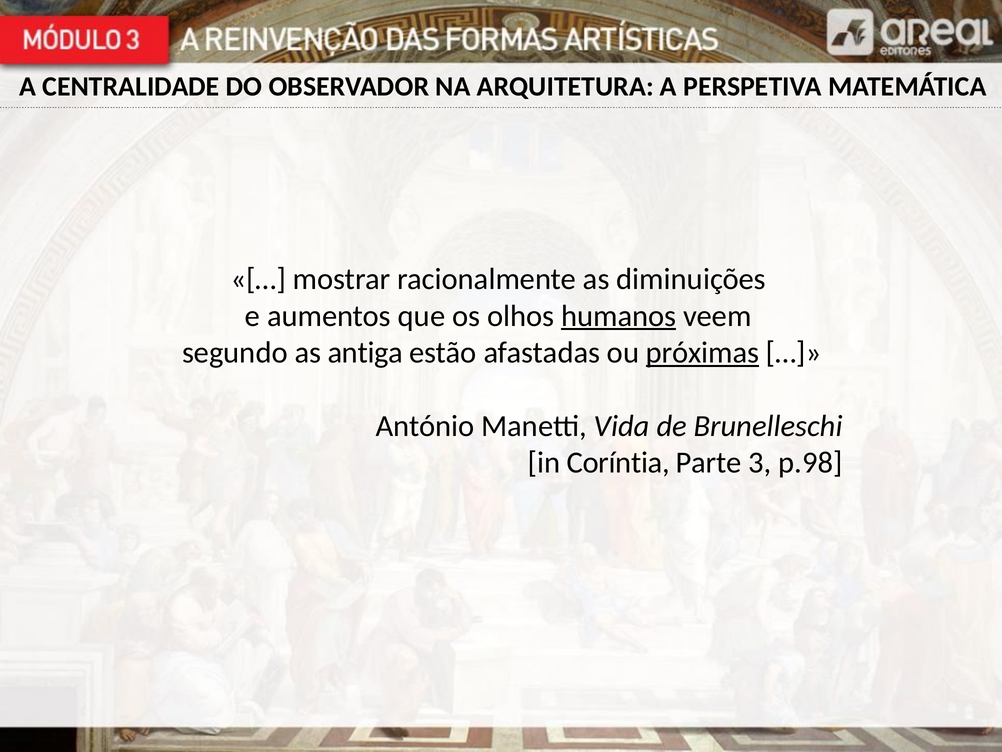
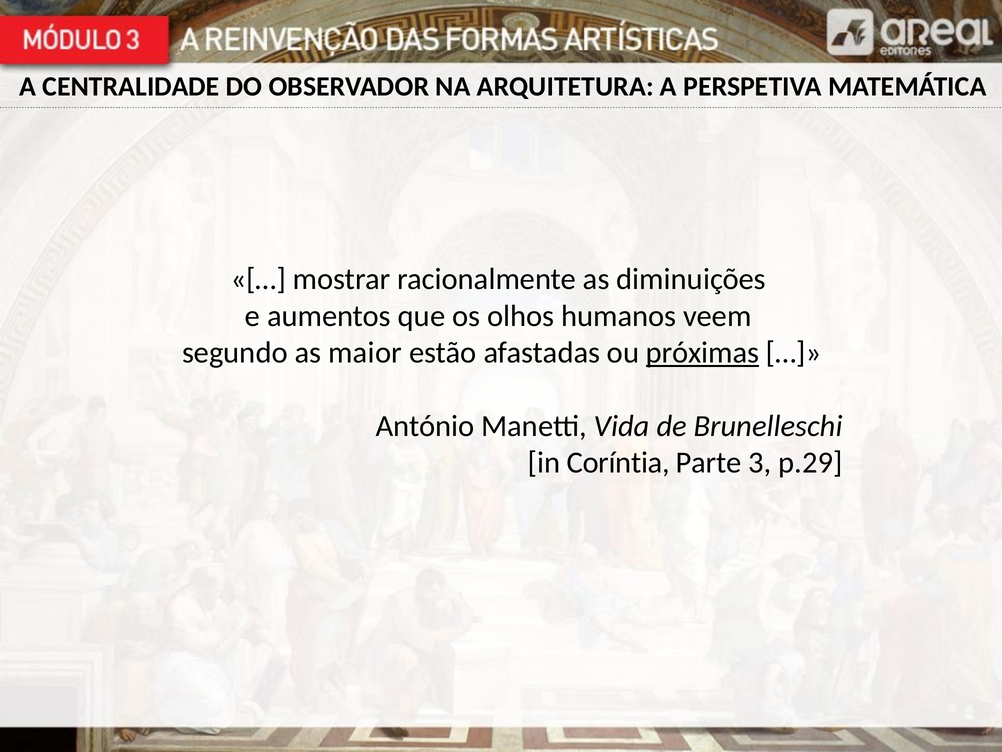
humanos underline: present -> none
antiga: antiga -> maior
p.98: p.98 -> p.29
